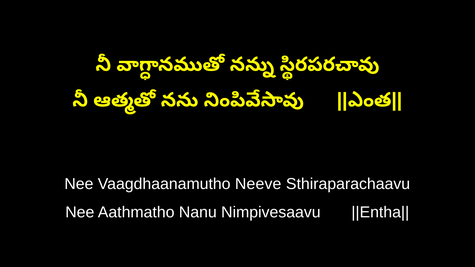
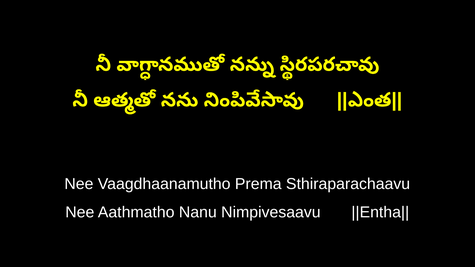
Neeve: Neeve -> Prema
